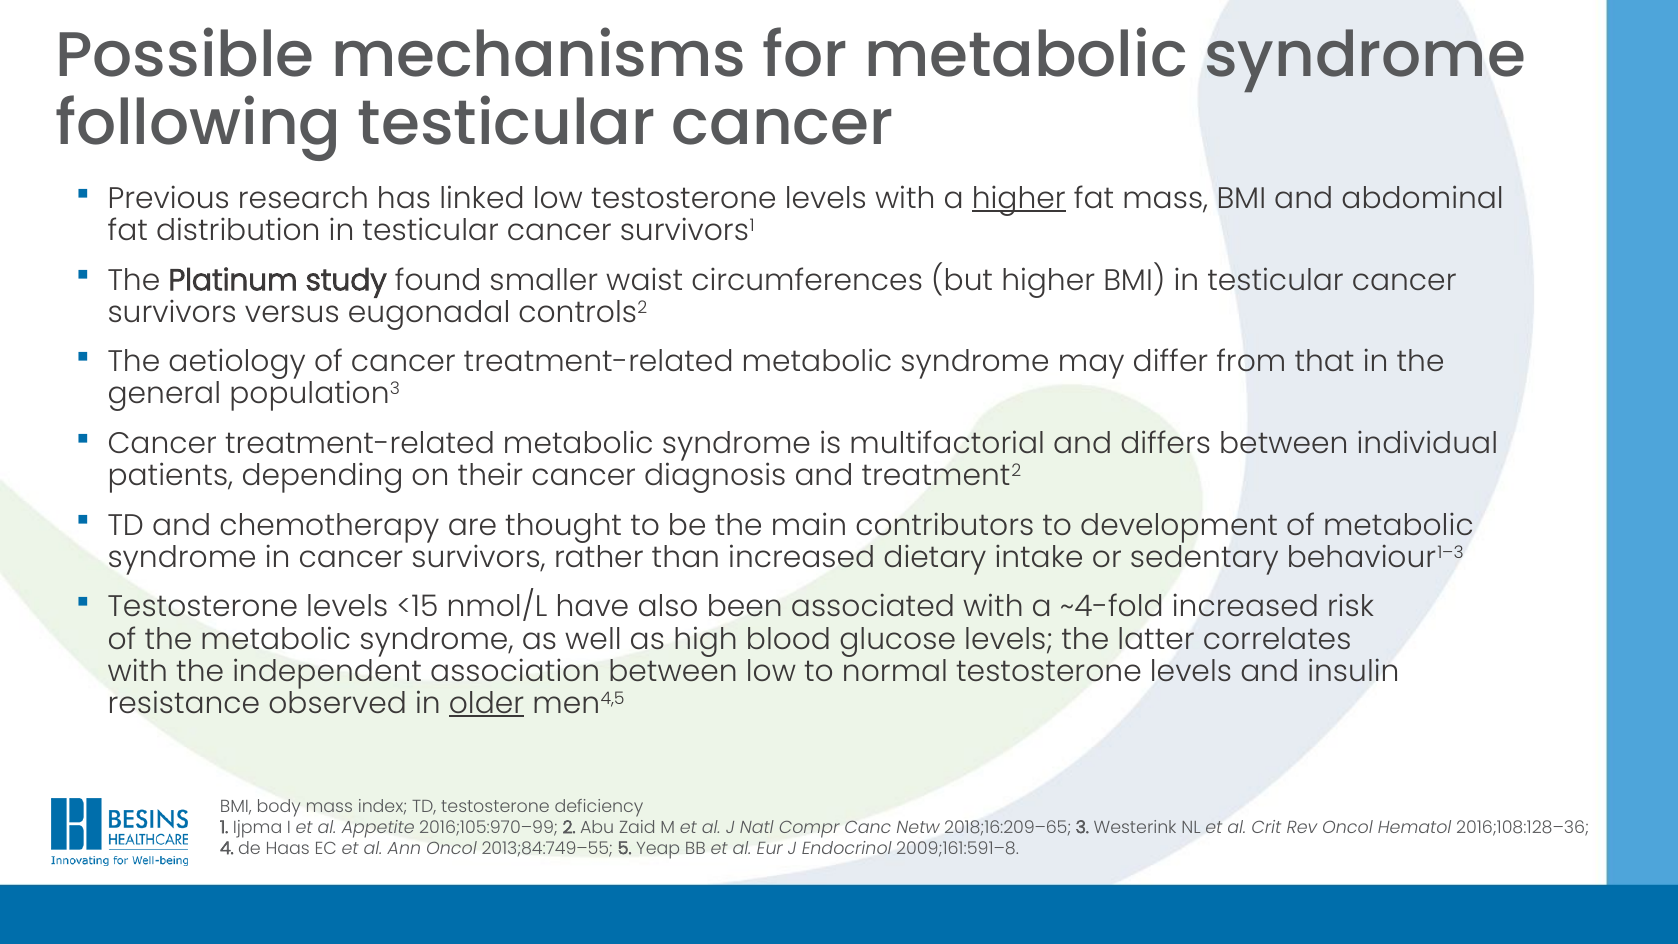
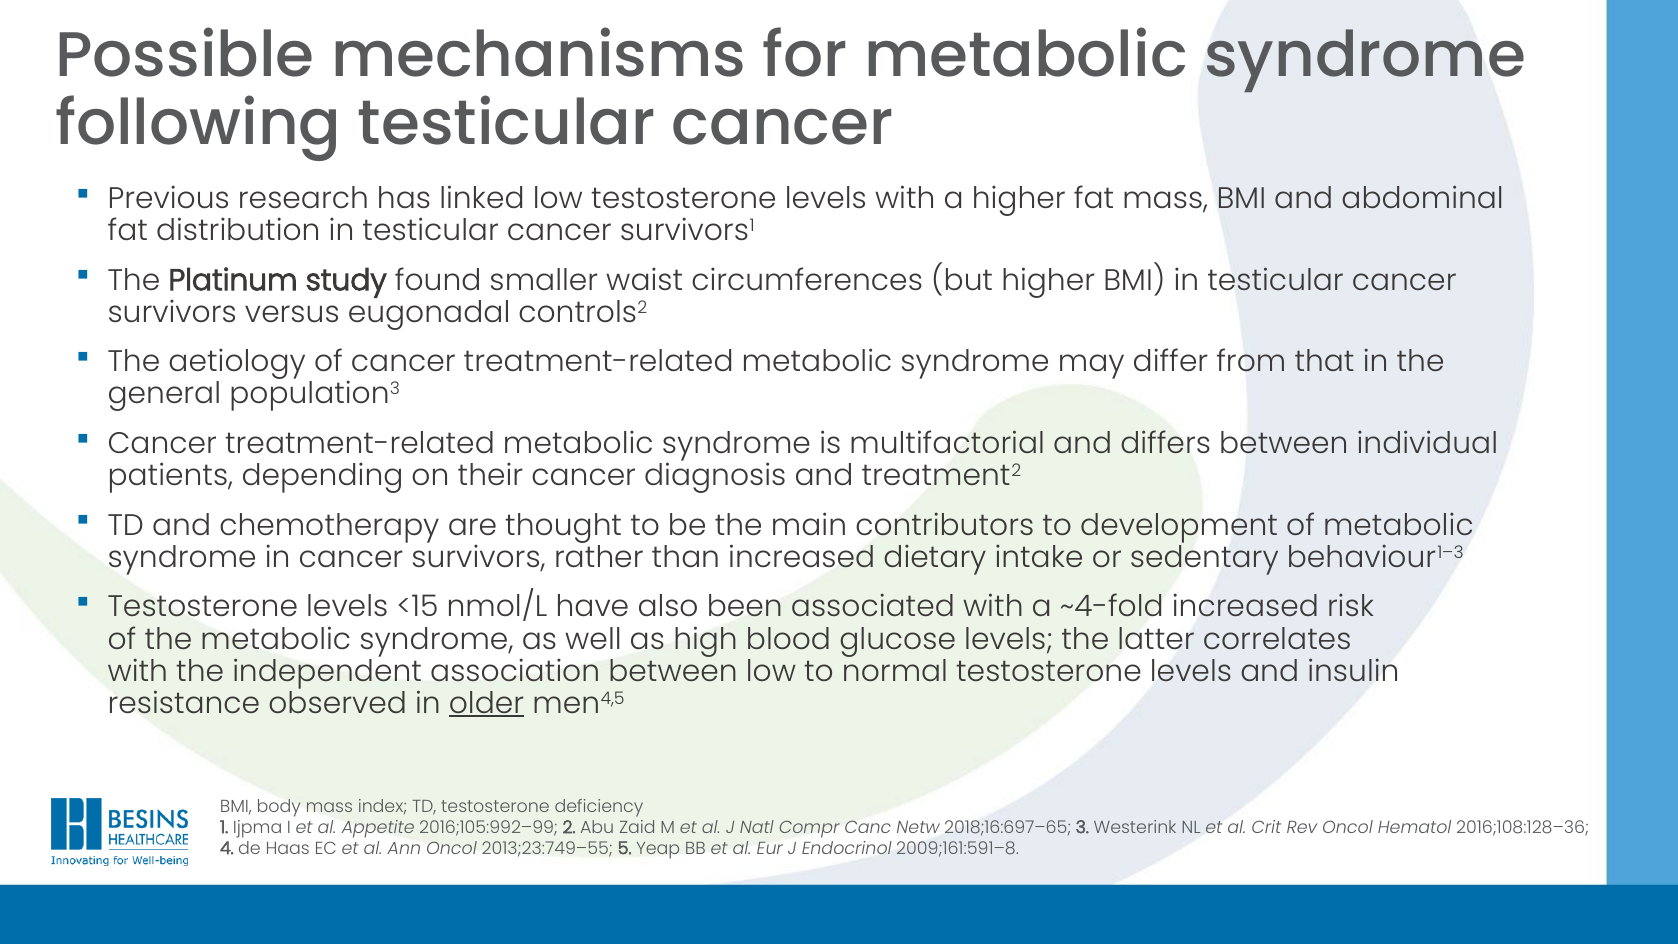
higher at (1019, 199) underline: present -> none
2016;105:970–99: 2016;105:970–99 -> 2016;105:992–99
2018;16:209–65: 2018;16:209–65 -> 2018;16:697–65
2013;84:749–55: 2013;84:749–55 -> 2013;23:749–55
